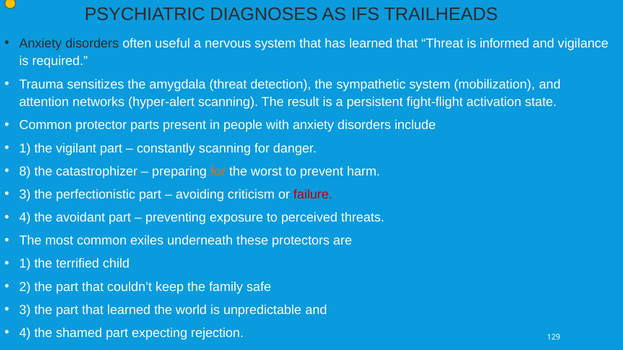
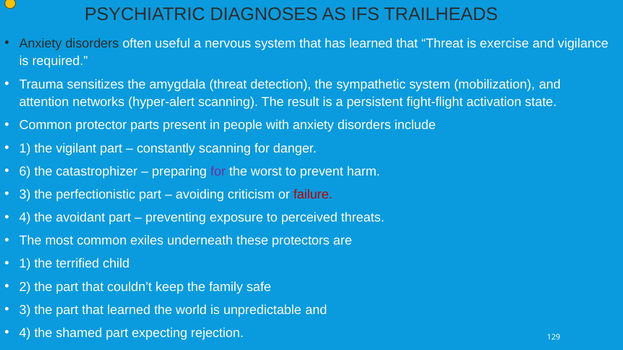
informed: informed -> exercise
8: 8 -> 6
for at (218, 172) colour: orange -> purple
